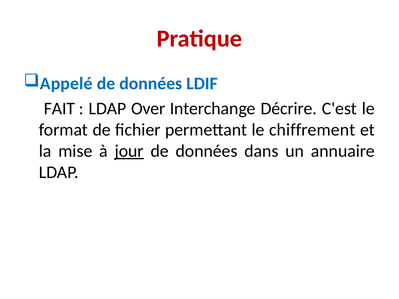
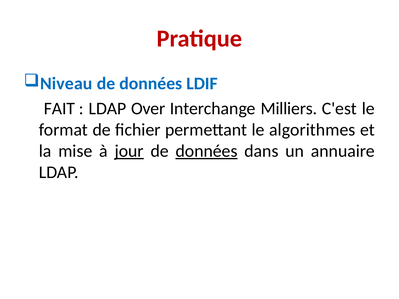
Appelé: Appelé -> Niveau
Décrire: Décrire -> Milliers
chiffrement: chiffrement -> algorithmes
données at (207, 151) underline: none -> present
